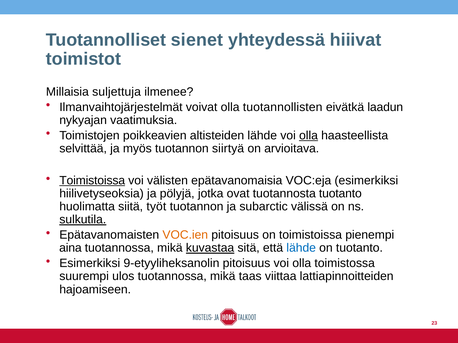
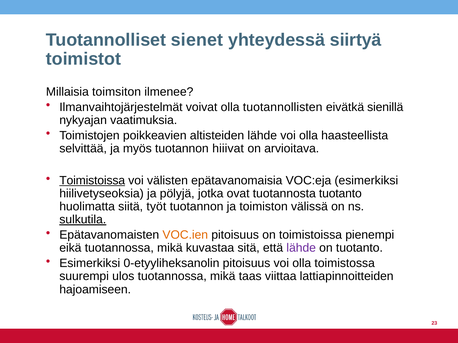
hiiivat: hiiivat -> siirtyä
suljettuja: suljettuja -> toimsiton
laadun: laadun -> sienillä
olla at (309, 136) underline: present -> none
siirtyä: siirtyä -> hiiivat
subarctic: subarctic -> toimiston
aina: aina -> eikä
kuvastaa underline: present -> none
lähde at (301, 248) colour: blue -> purple
9-etyyliheksanolin: 9-etyyliheksanolin -> 0-etyyliheksanolin
